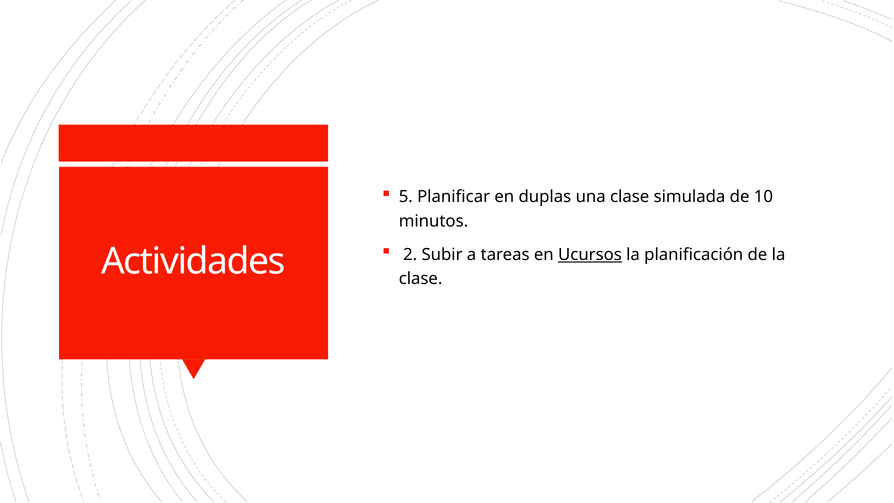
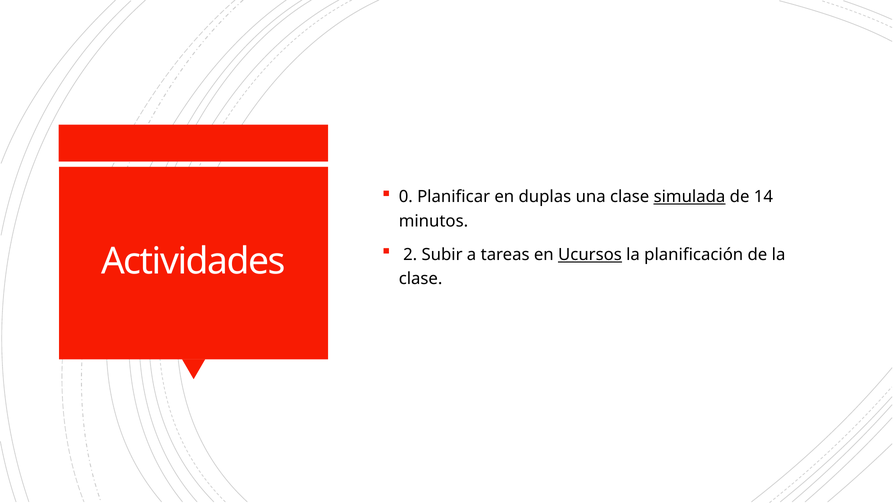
5: 5 -> 0
simulada underline: none -> present
10: 10 -> 14
